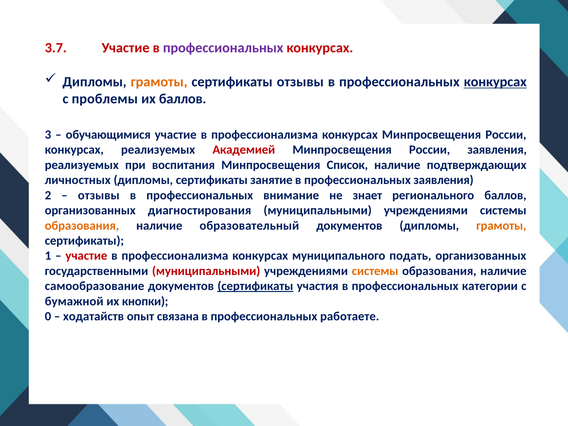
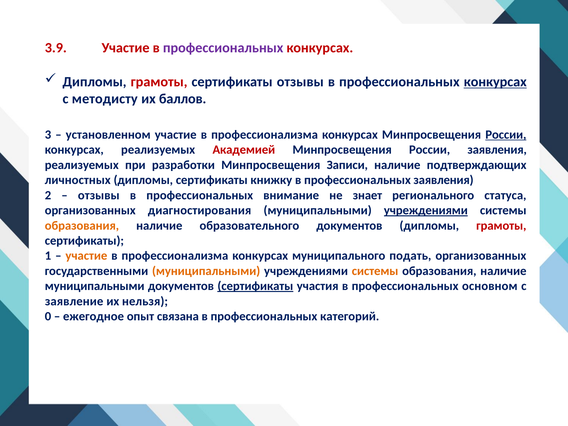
3.7: 3.7 -> 3.9
грамоты at (159, 82) colour: orange -> red
проблемы: проблемы -> методисту
обучающимися: обучающимися -> установленном
России at (506, 135) underline: none -> present
воспитания: воспитания -> разработки
Список: Список -> Записи
занятие: занятие -> книжку
регионального баллов: баллов -> статуса
учреждениями at (426, 210) underline: none -> present
образовательный: образовательный -> образовательного
грамоты at (501, 226) colour: orange -> red
участие at (86, 256) colour: red -> orange
муниципальными at (206, 271) colour: red -> orange
самообразование at (95, 286): самообразование -> муниципальными
категории: категории -> основном
бумажной: бумажной -> заявление
кнопки: кнопки -> нельзя
ходатайств: ходатайств -> ежегодное
работаете: работаете -> категорий
